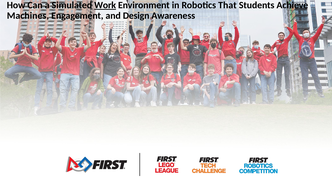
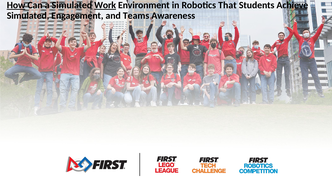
How underline: none -> present
Machines at (28, 16): Machines -> Simulated
Design: Design -> Teams
